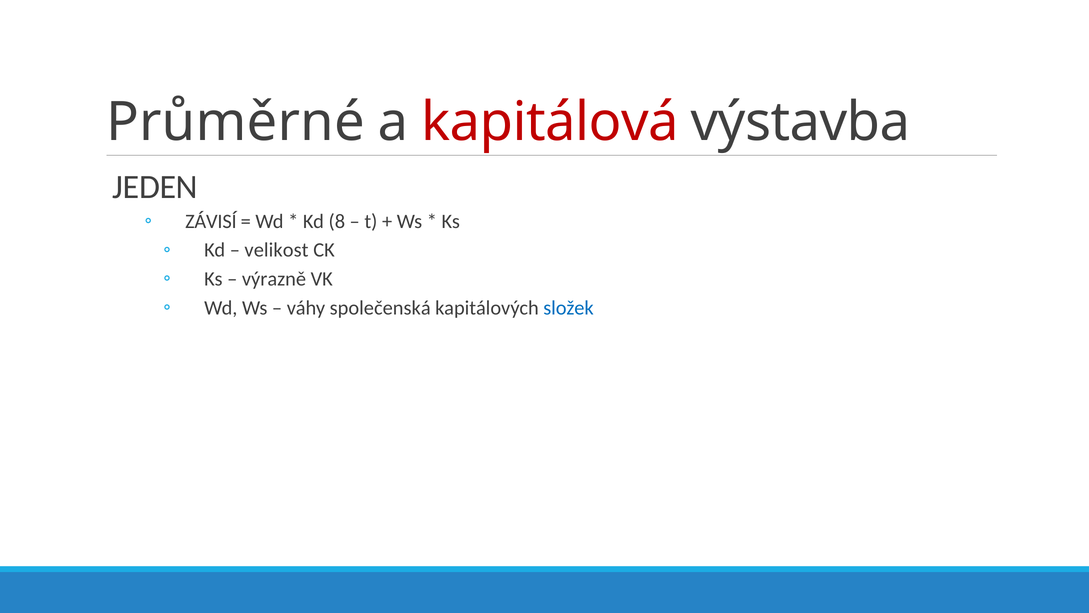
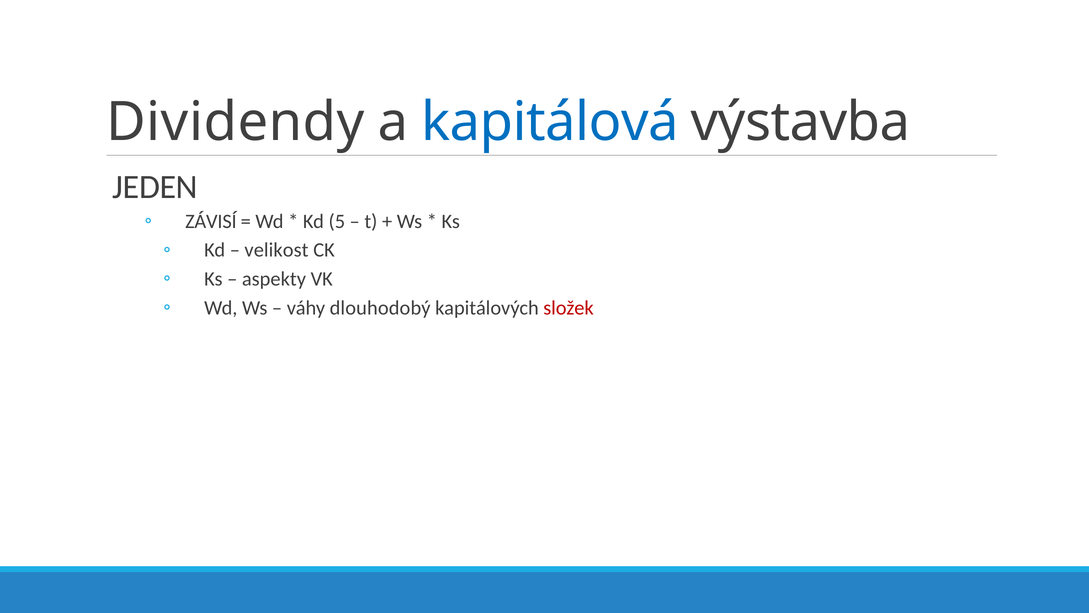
Průměrné: Průměrné -> Dividendy
kapitálová colour: red -> blue
8: 8 -> 5
výrazně: výrazně -> aspekty
společenská: společenská -> dlouhodobý
složek colour: blue -> red
